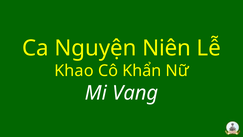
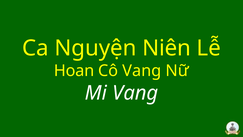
Khao: Khao -> Hoan
Cô Khẩn: Khẩn -> Vang
